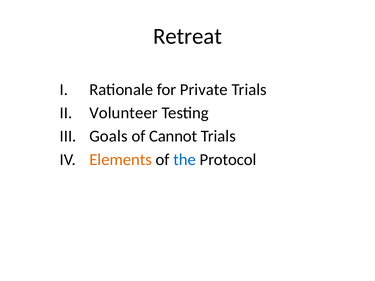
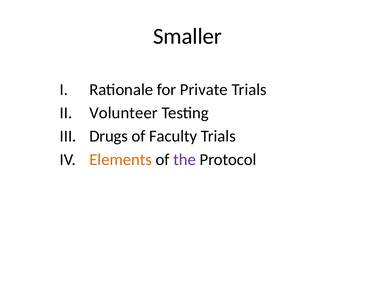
Retreat: Retreat -> Smaller
Goals: Goals -> Drugs
Cannot: Cannot -> Faculty
the colour: blue -> purple
